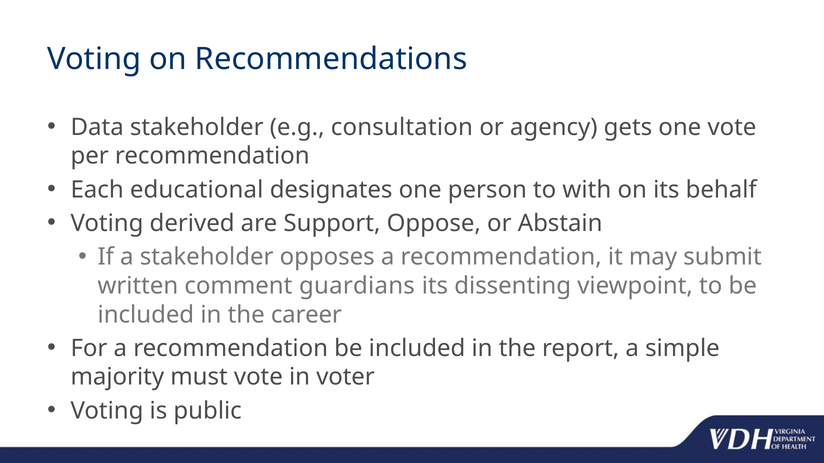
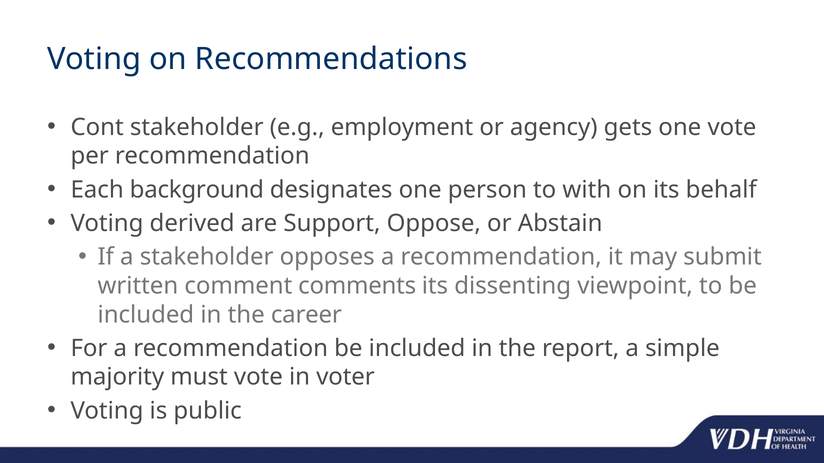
Data: Data -> Cont
consultation: consultation -> employment
educational: educational -> background
guardians: guardians -> comments
